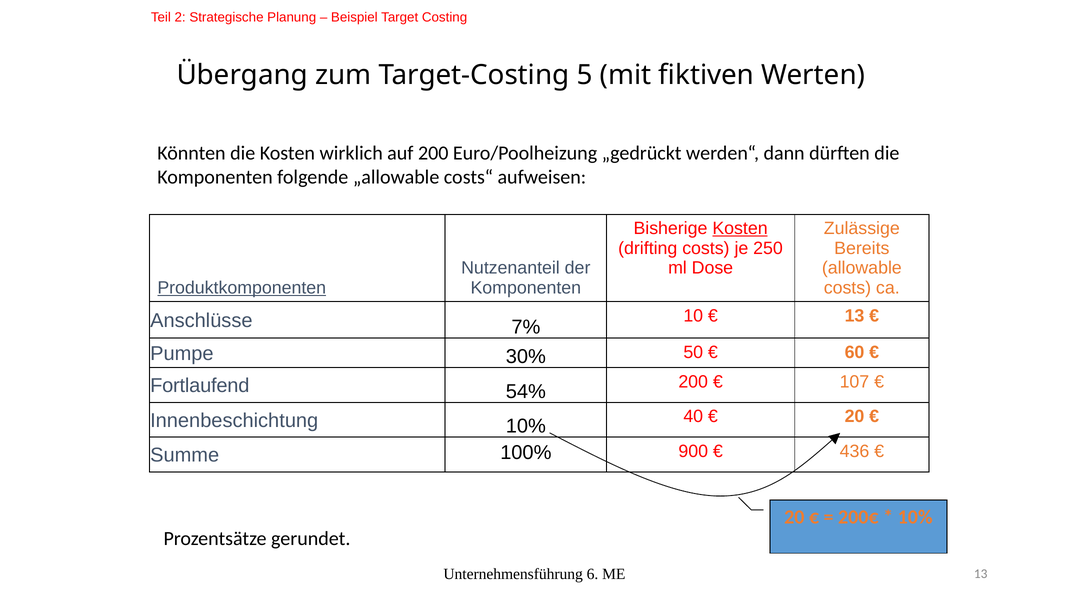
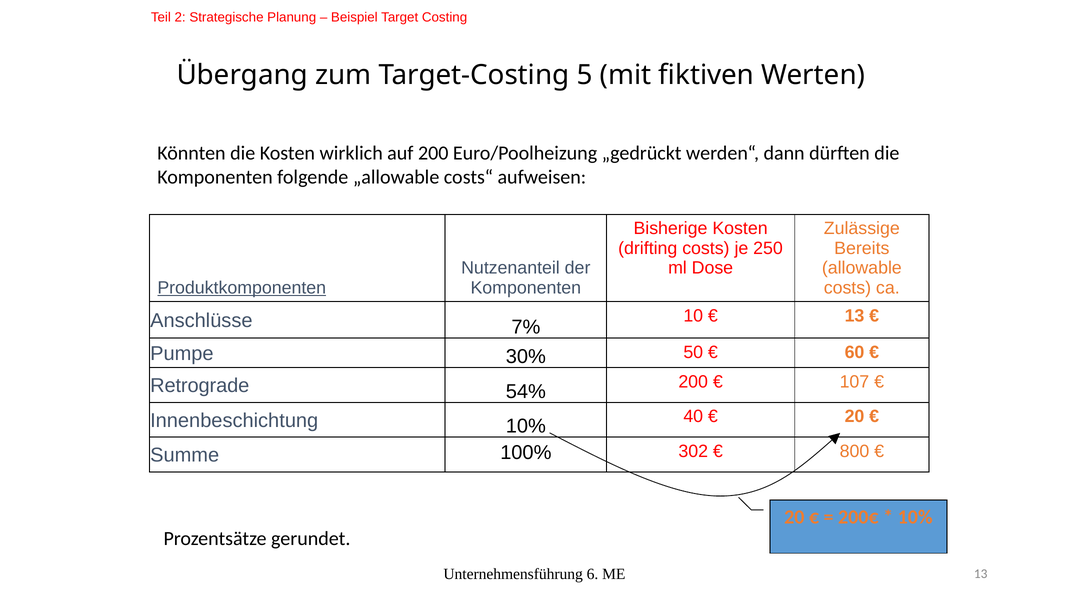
Kosten at (740, 229) underline: present -> none
Fortlaufend: Fortlaufend -> Retrograde
900: 900 -> 302
436: 436 -> 800
